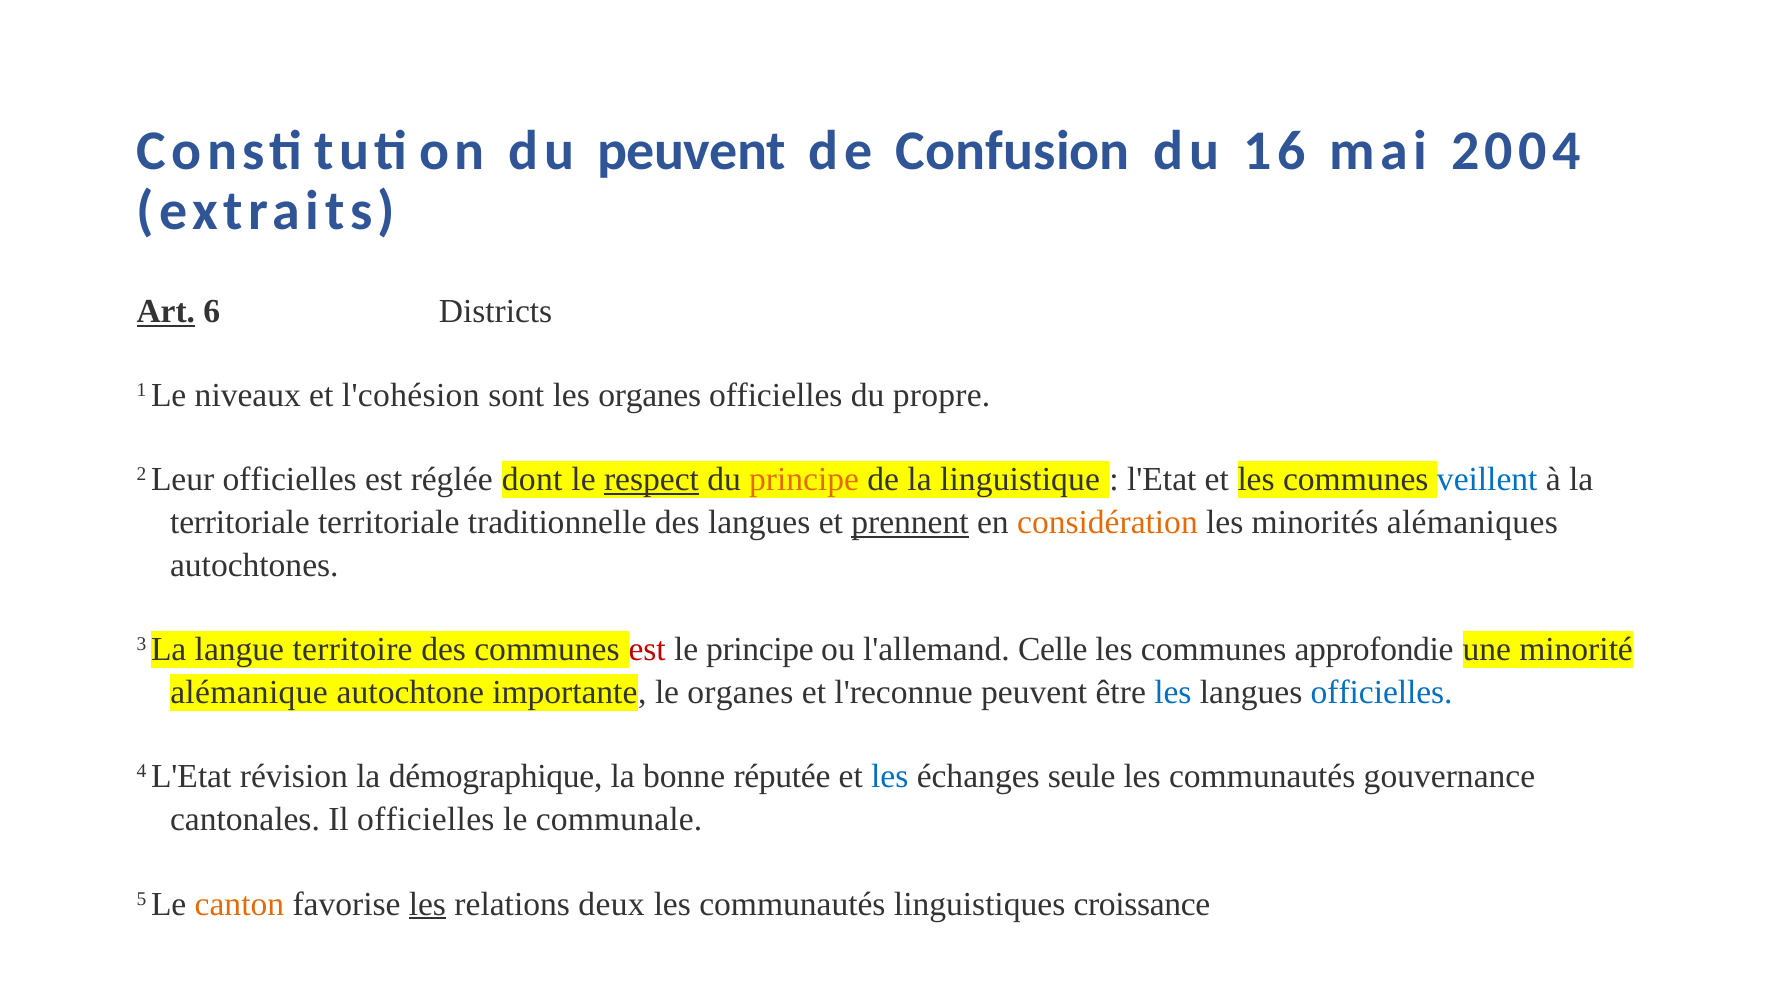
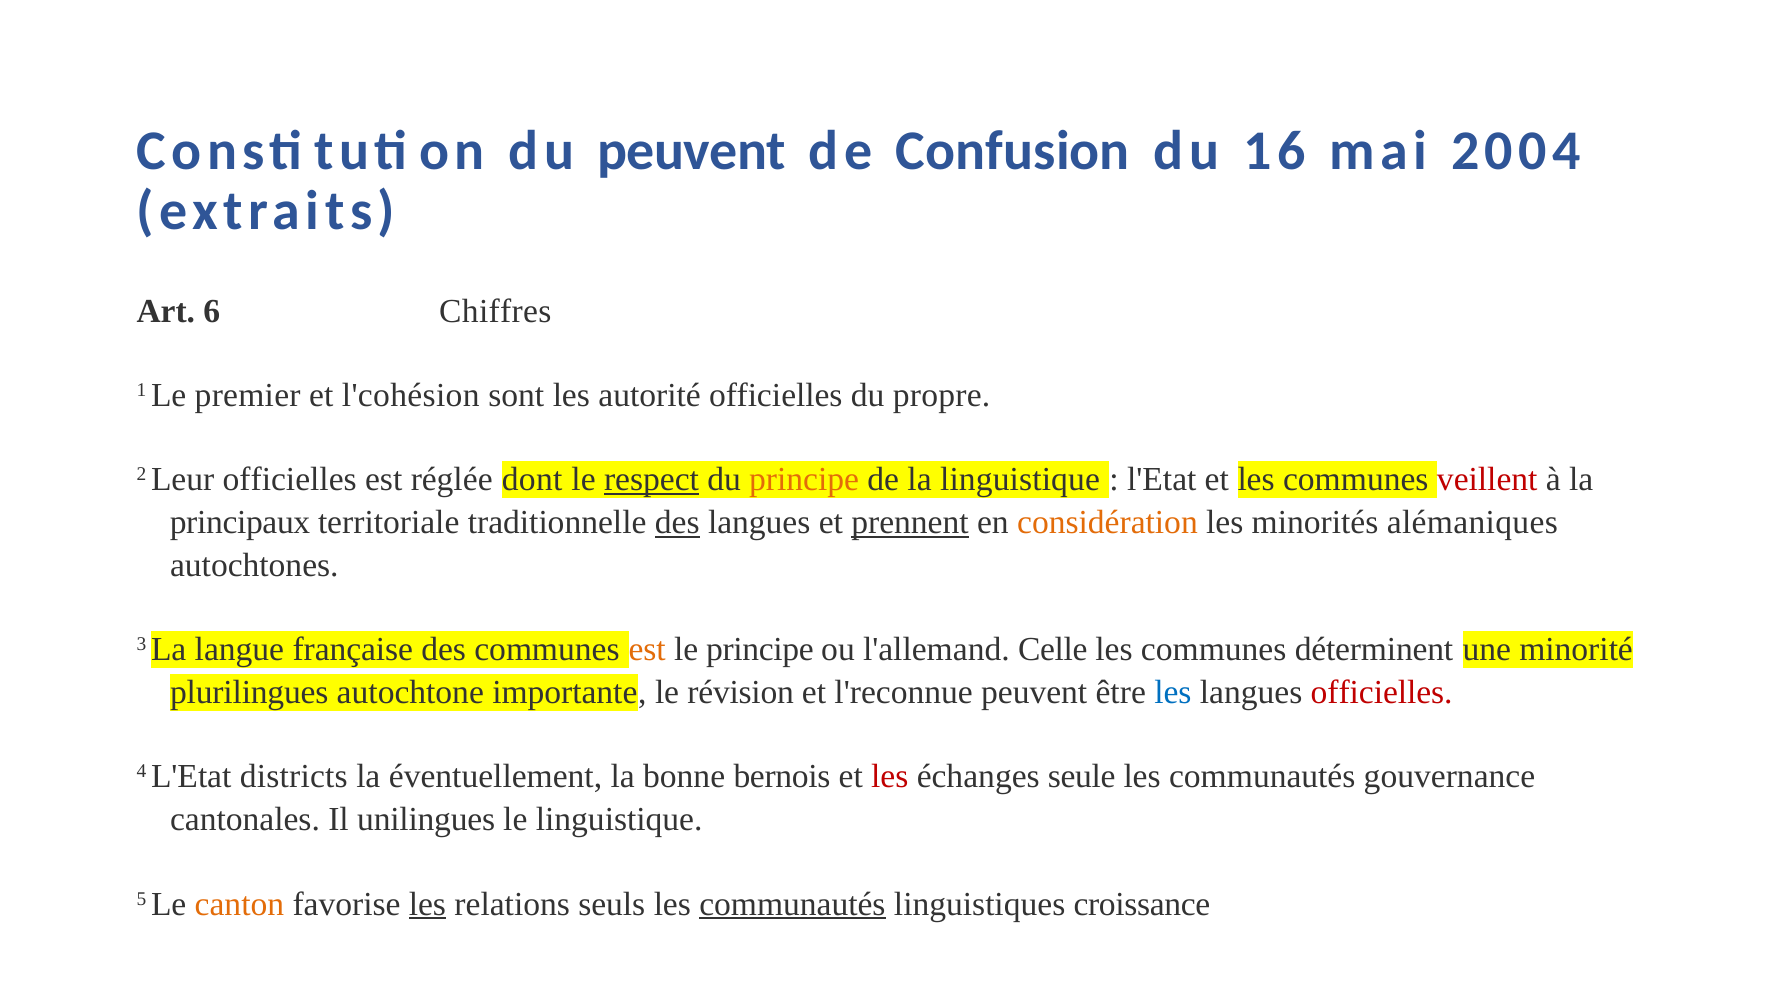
Art underline: present -> none
Districts: Districts -> Chiffres
niveaux: niveaux -> premier
les organes: organes -> autorité
veillent colour: blue -> red
territoriale at (240, 523): territoriale -> principaux
des at (677, 523) underline: none -> present
territoire: territoire -> française
est at (647, 650) colour: red -> orange
approfondie: approfondie -> déterminent
alémanique: alémanique -> plurilingues
le organes: organes -> révision
officielles at (1382, 693) colour: blue -> red
révision: révision -> districts
démographique: démographique -> éventuellement
réputée: réputée -> bernois
les at (890, 777) colour: blue -> red
Il officielles: officielles -> unilingues
le communale: communale -> linguistique
deux: deux -> seuls
communautés at (792, 904) underline: none -> present
